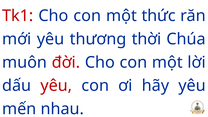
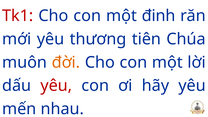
thức: thức -> đinh
thời: thời -> tiên
đời colour: red -> orange
